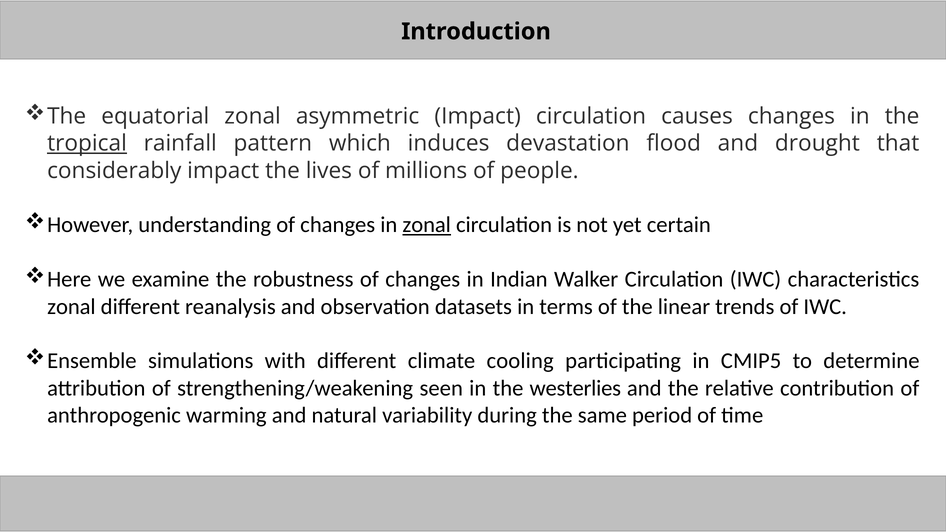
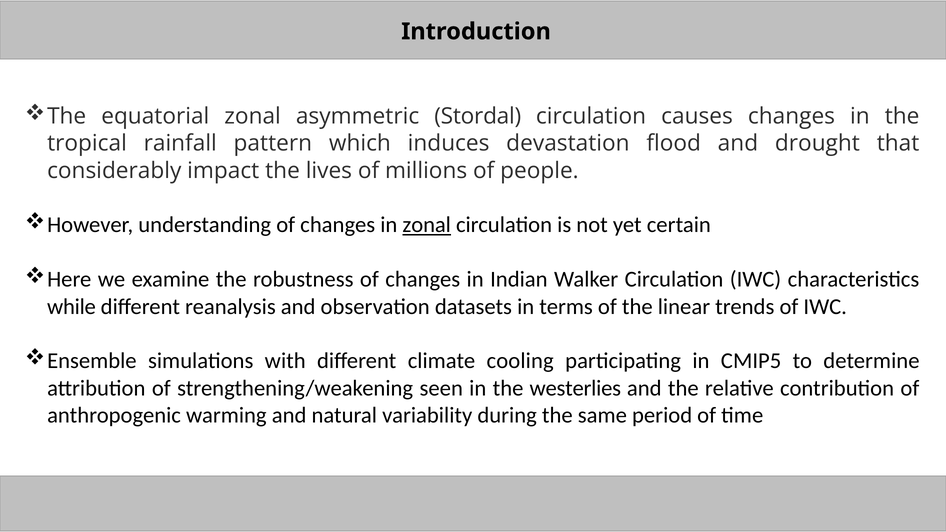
asymmetric Impact: Impact -> Stordal
tropical underline: present -> none
zonal at (71, 307): zonal -> while
